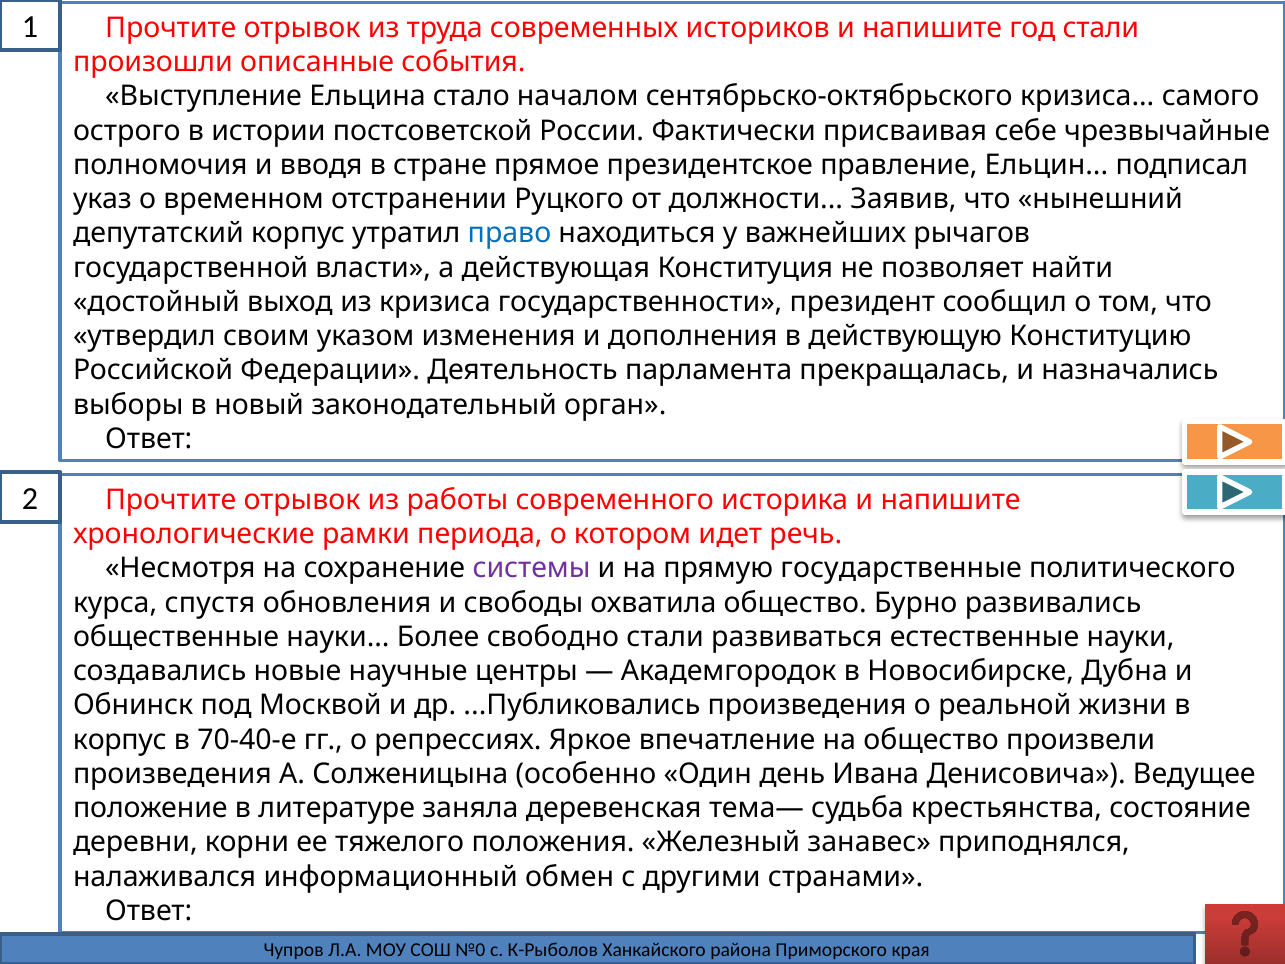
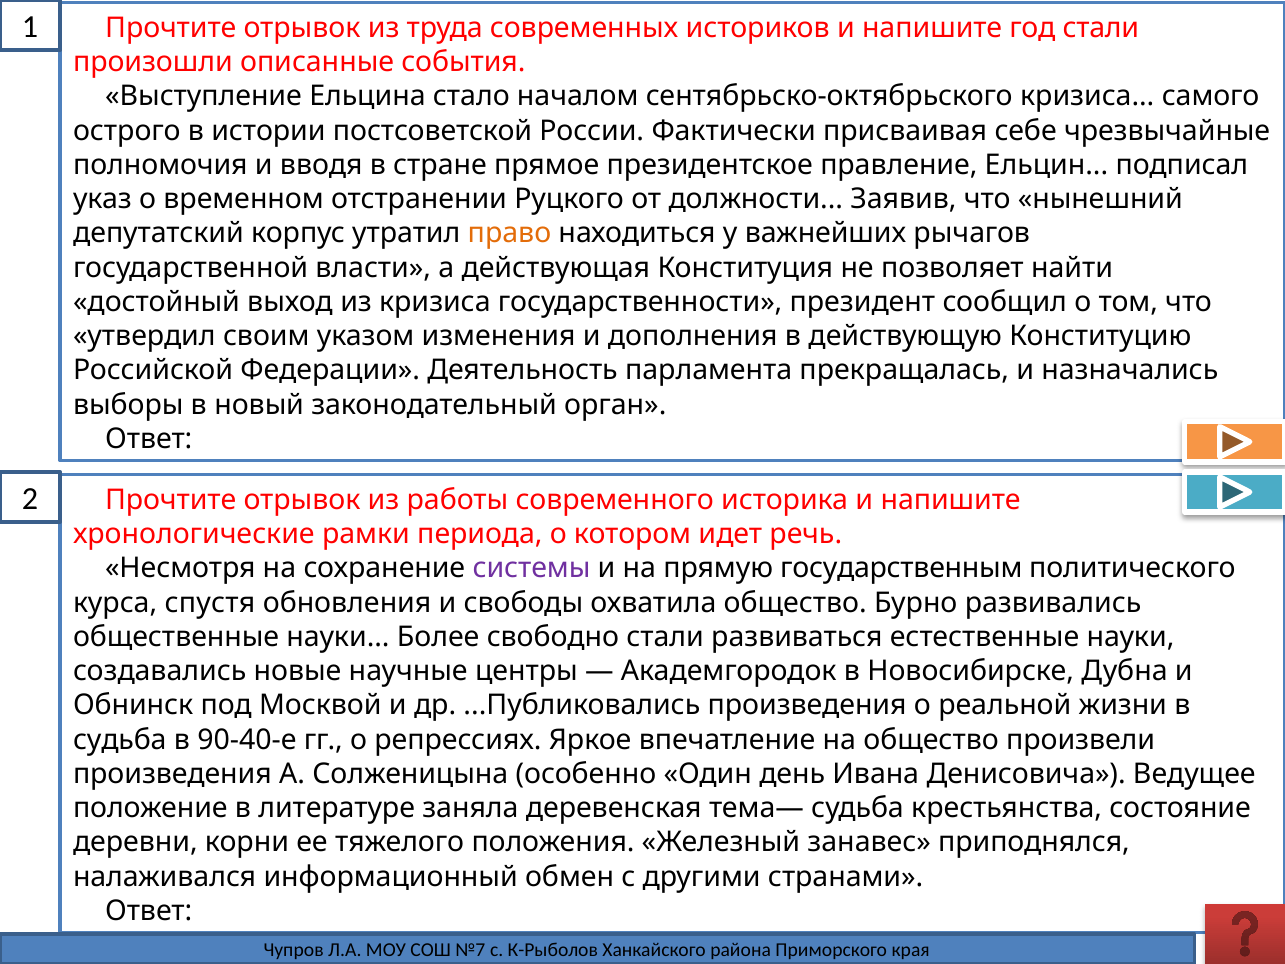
право colour: blue -> orange
государственные: государственные -> государственным
корпус at (120, 739): корпус -> судьба
70-40-е: 70-40-е -> 90-40-е
№0: №0 -> №7
